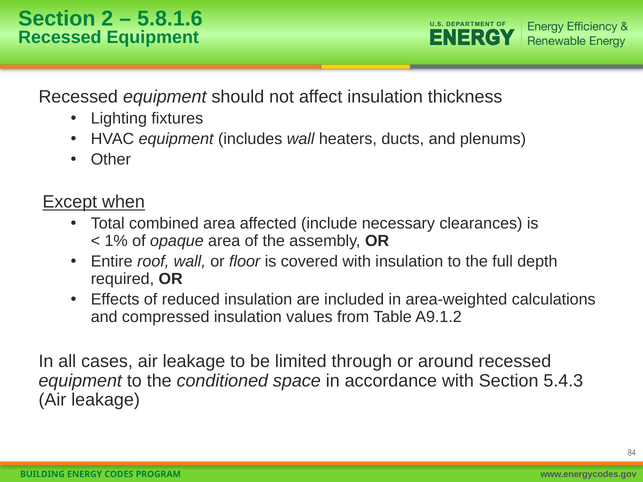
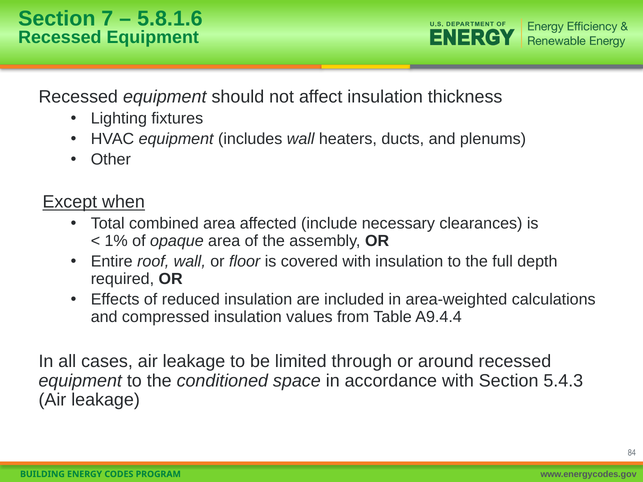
2: 2 -> 7
A9.1.2: A9.1.2 -> A9.4.4
